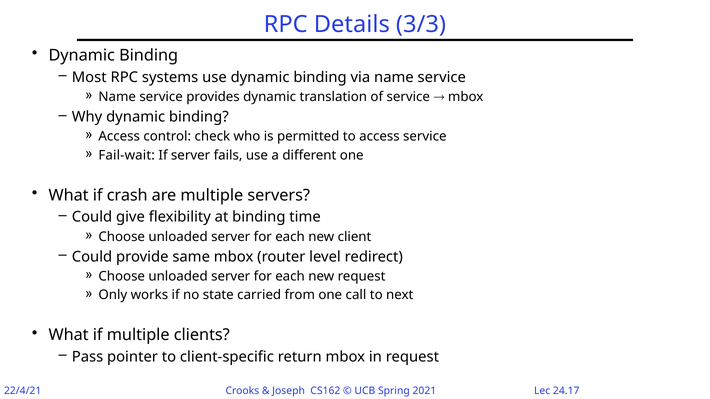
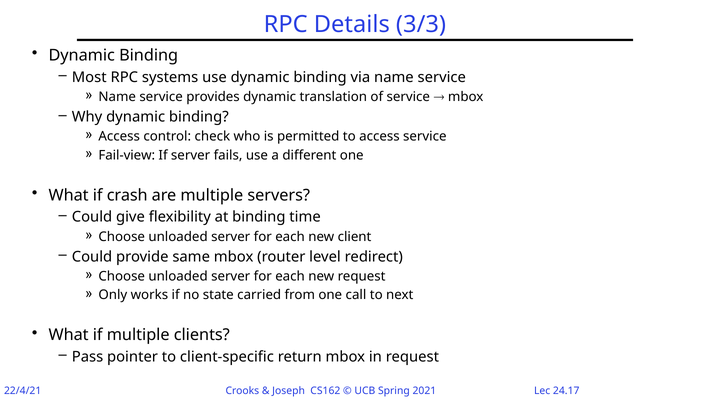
Fail-wait: Fail-wait -> Fail-view
